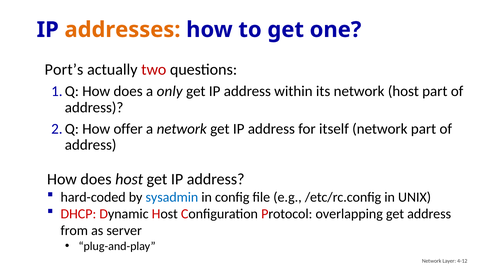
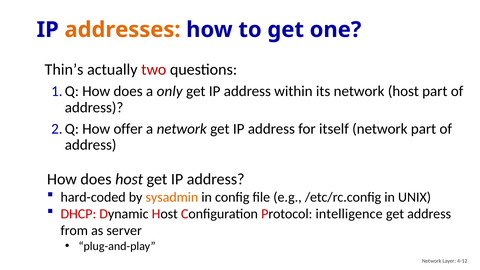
Port’s: Port’s -> Thin’s
sysadmin colour: blue -> orange
overlapping: overlapping -> intelligence
